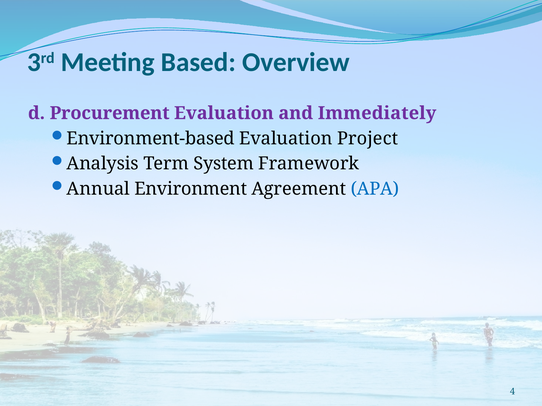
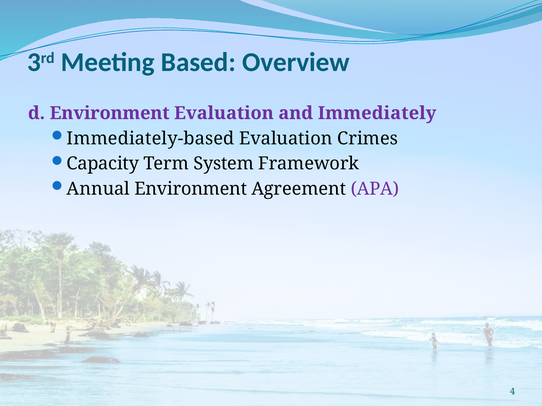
d Procurement: Procurement -> Environment
Environment-based: Environment-based -> Immediately-based
Project: Project -> Crimes
Analysis: Analysis -> Capacity
APA colour: blue -> purple
